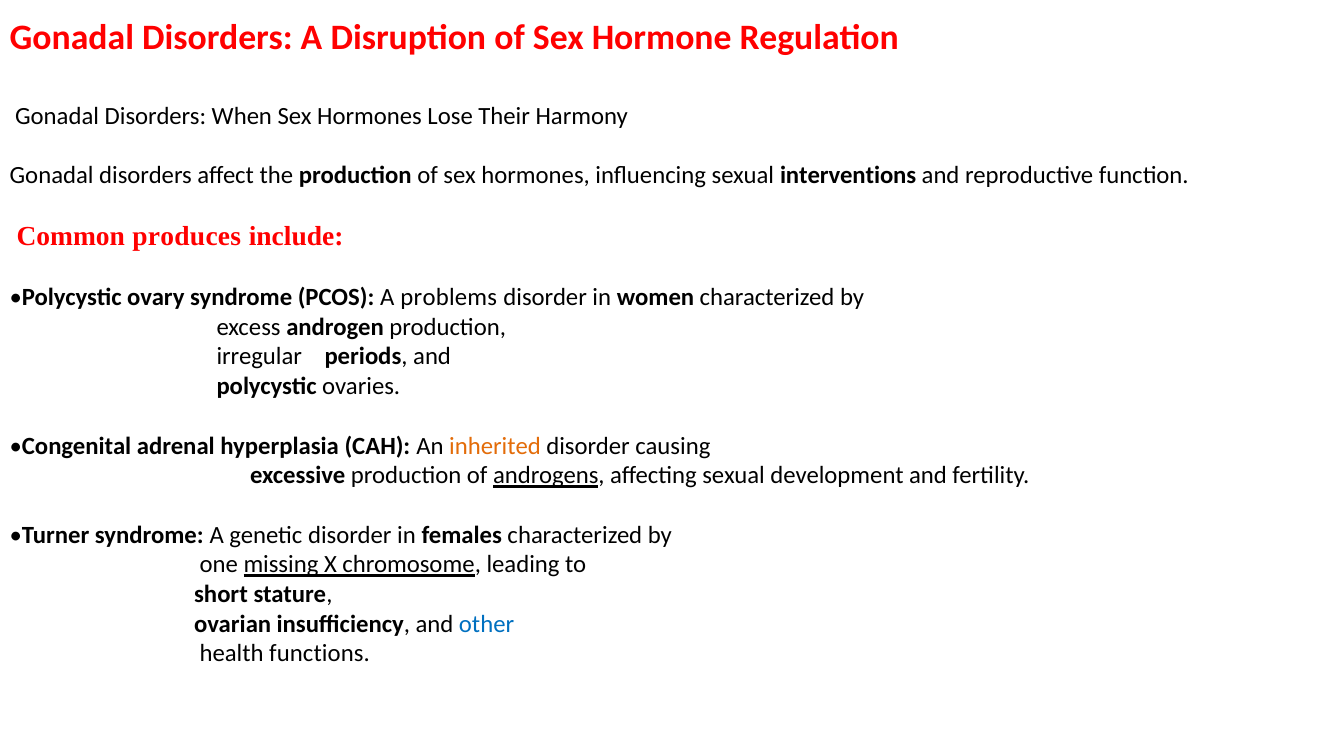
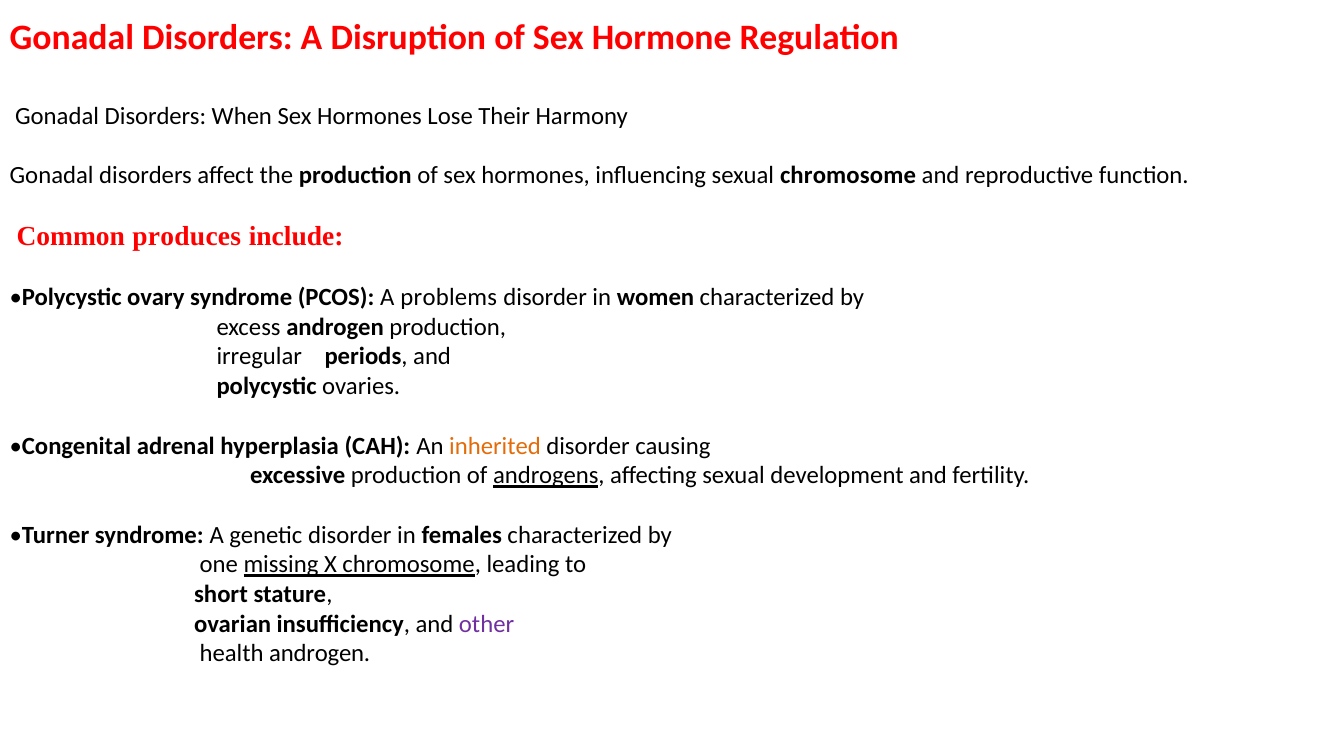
sexual interventions: interventions -> chromosome
other colour: blue -> purple
health functions: functions -> androgen
